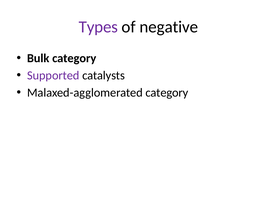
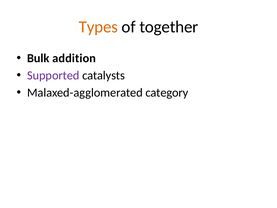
Types colour: purple -> orange
negative: negative -> together
Bulk category: category -> addition
